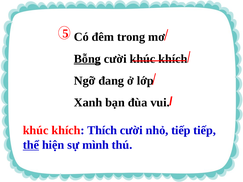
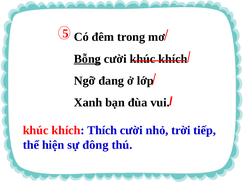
nhỏ tiếp: tiếp -> trời
thể underline: present -> none
mình: mình -> đông
